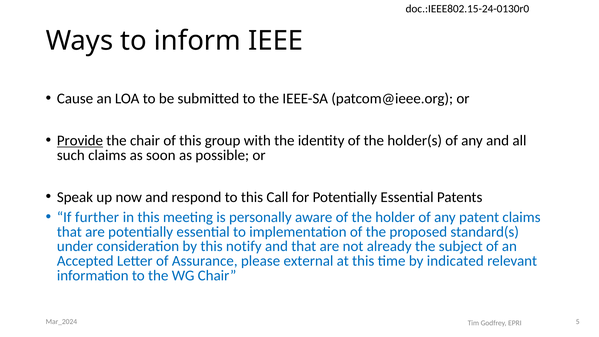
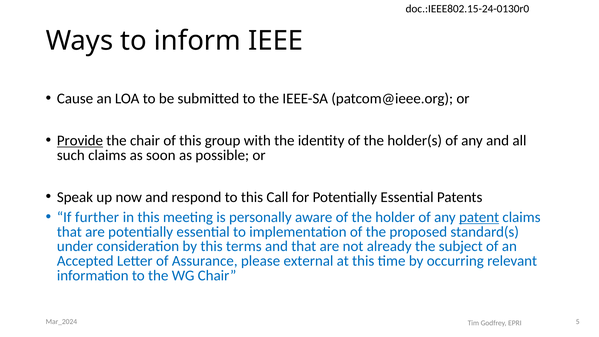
patent underline: none -> present
notify: notify -> terms
indicated: indicated -> occurring
